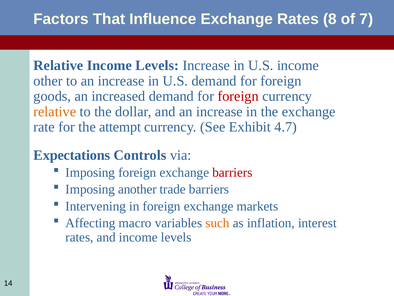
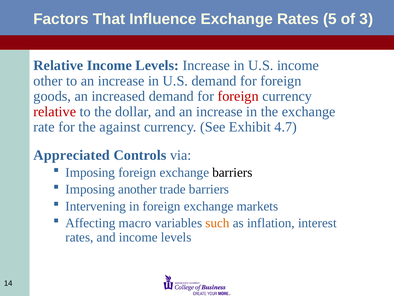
8: 8 -> 5
7: 7 -> 3
relative at (55, 111) colour: orange -> red
attempt: attempt -> against
Expectations: Expectations -> Appreciated
barriers at (232, 172) colour: red -> black
